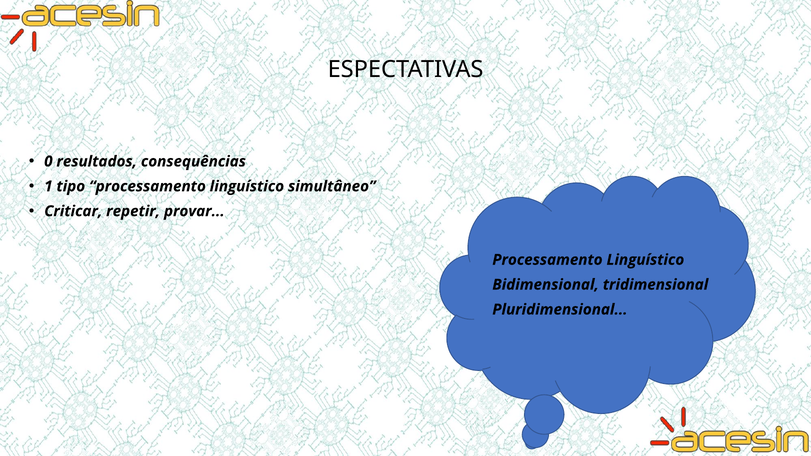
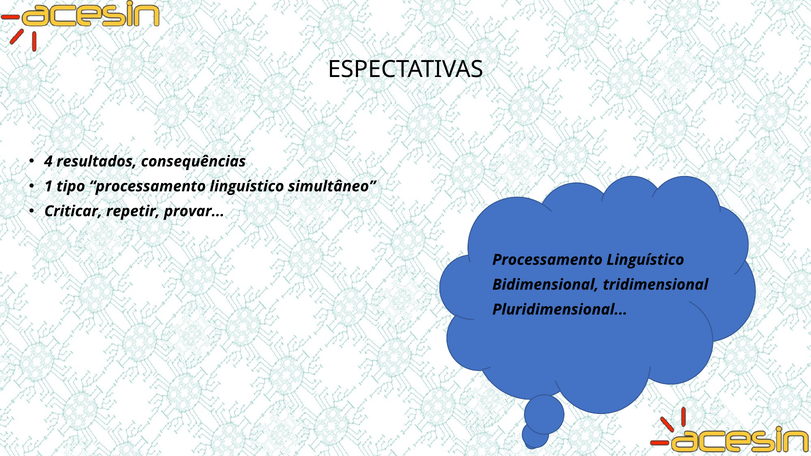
0: 0 -> 4
